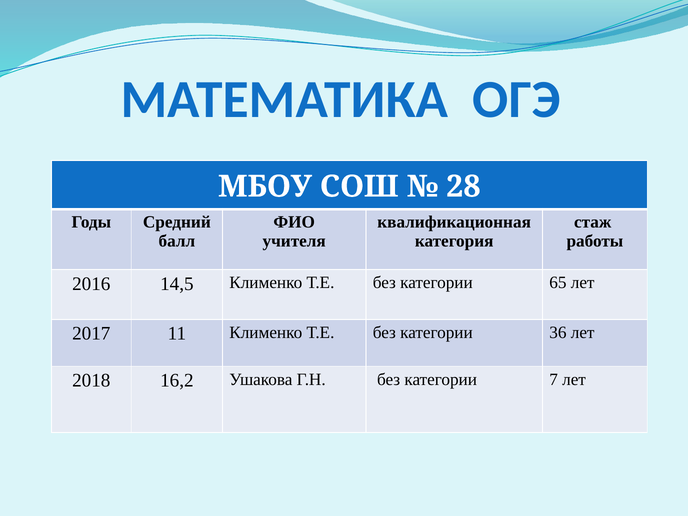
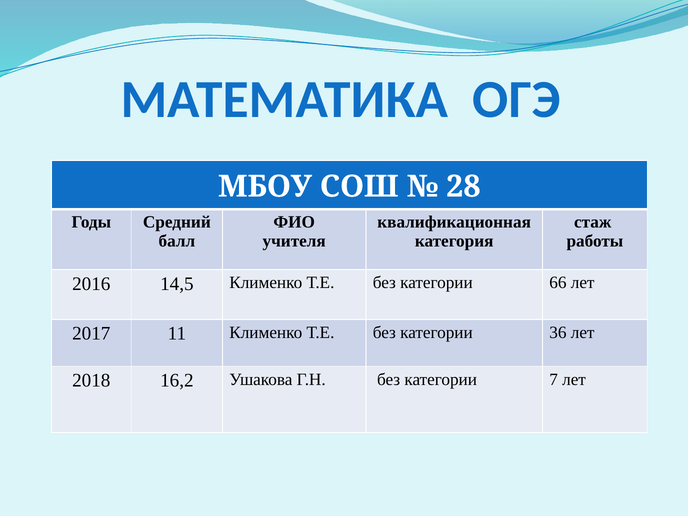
65: 65 -> 66
